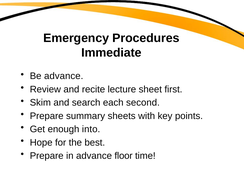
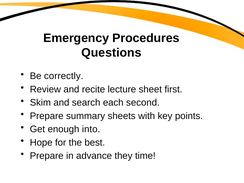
Immediate: Immediate -> Questions
Be advance: advance -> correctly
floor: floor -> they
